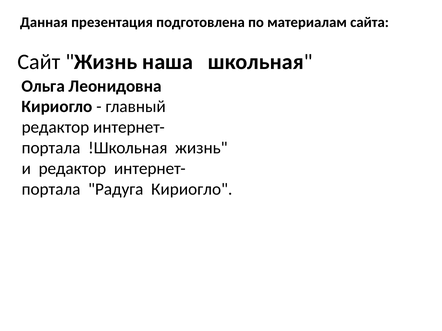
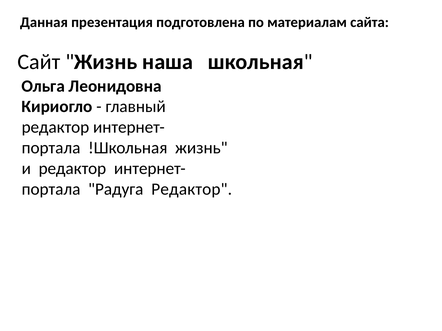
Радуга Кириогло: Кириогло -> Редактор
